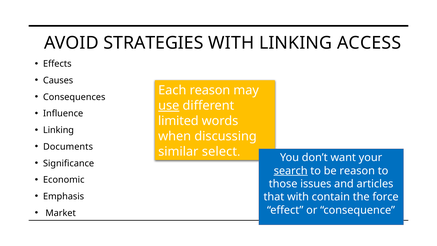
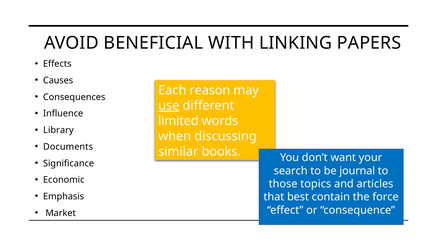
STRATEGIES: STRATEGIES -> BENEFICIAL
ACCESS: ACCESS -> PAPERS
Linking at (59, 130): Linking -> Library
select: select -> books
search underline: present -> none
be reason: reason -> journal
issues: issues -> topics
that with: with -> best
